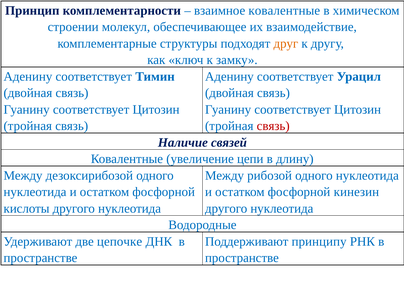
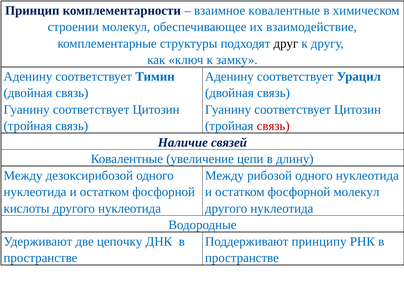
друг colour: orange -> black
фосфорной кинезин: кинезин -> молекул
цепочке: цепочке -> цепочку
